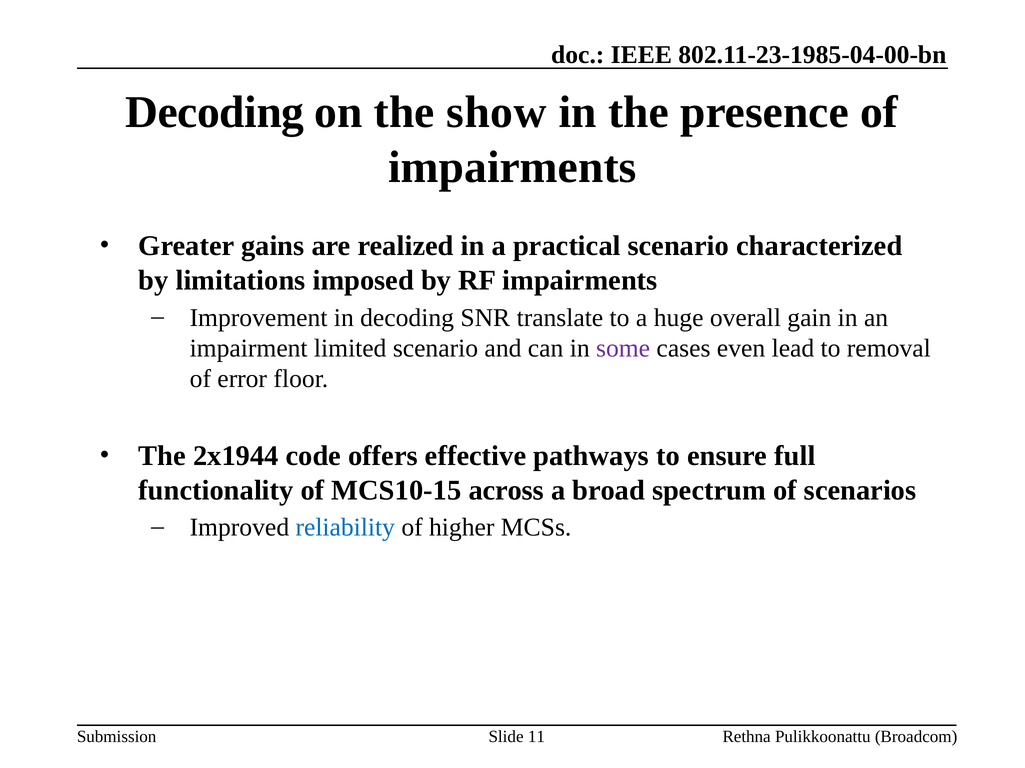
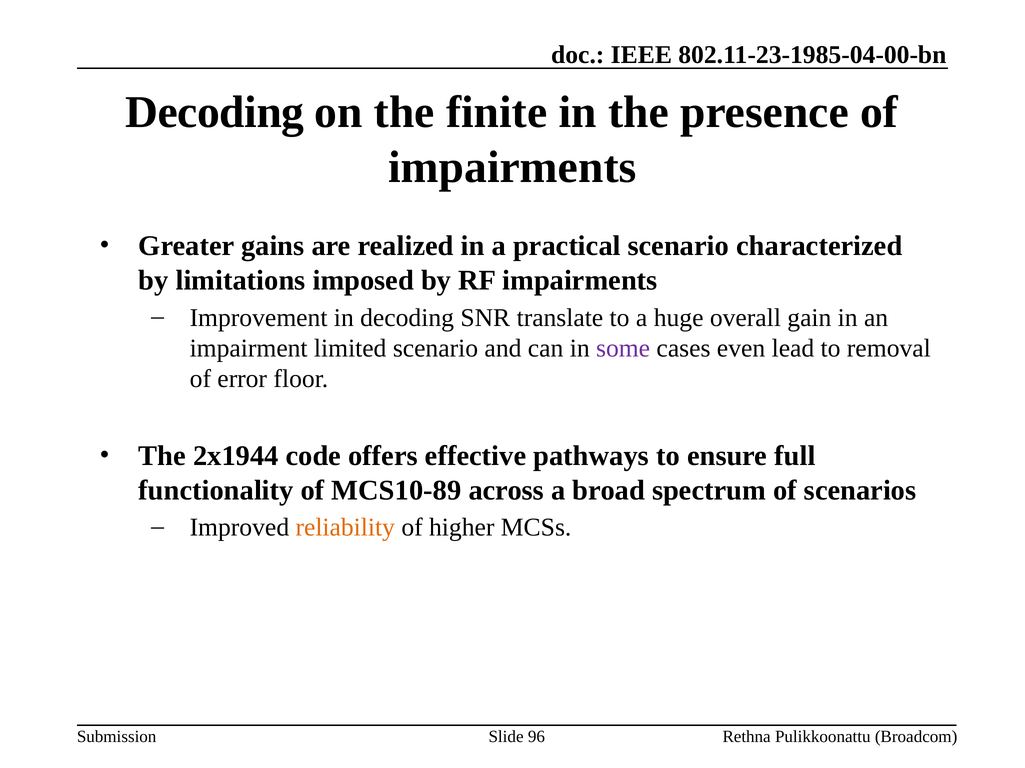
show: show -> finite
MCS10-15: MCS10-15 -> MCS10-89
reliability colour: blue -> orange
11: 11 -> 96
